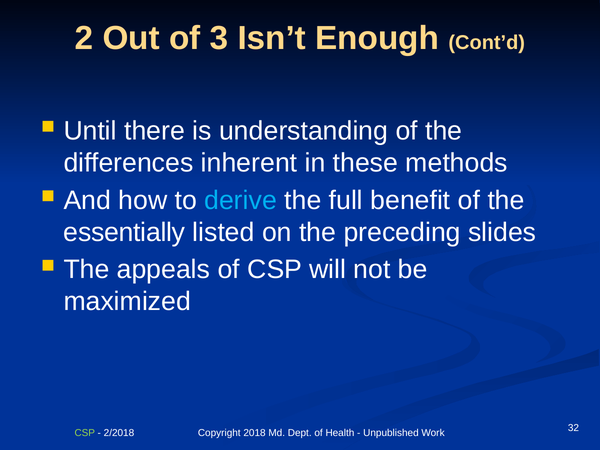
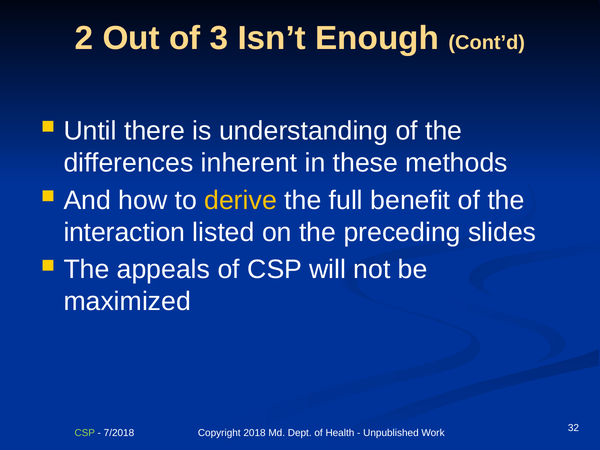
derive colour: light blue -> yellow
essentially: essentially -> interaction
2/2018: 2/2018 -> 7/2018
